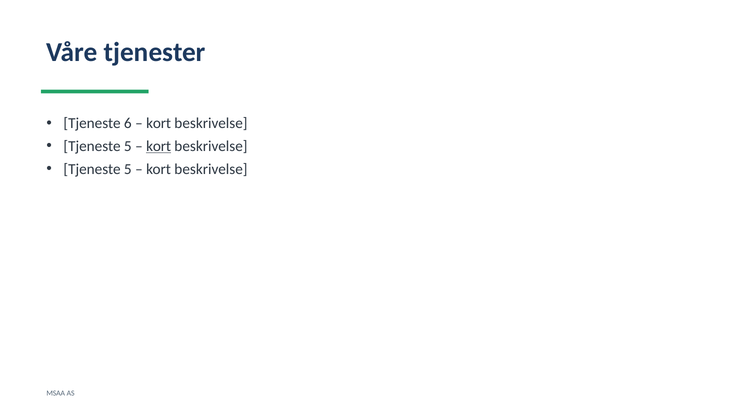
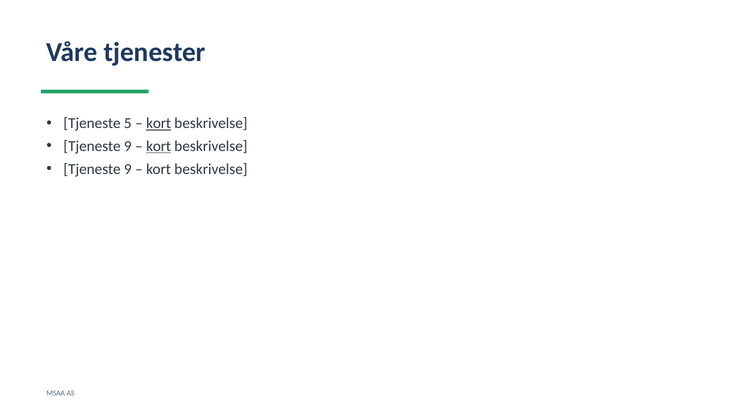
6: 6 -> 5
kort at (159, 123) underline: none -> present
5 at (128, 146): 5 -> 9
5 at (128, 169): 5 -> 9
